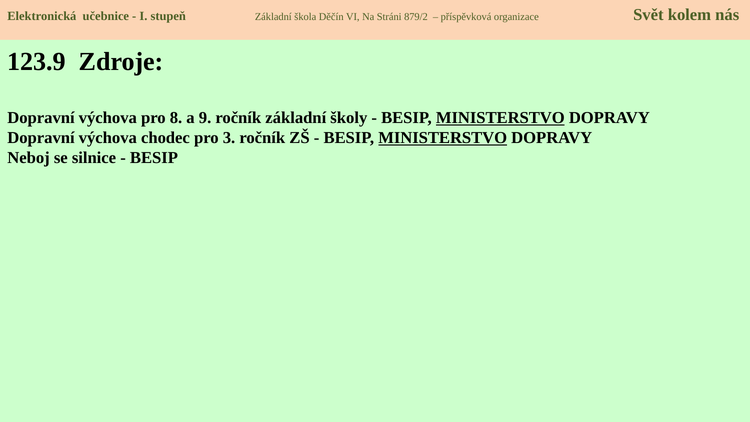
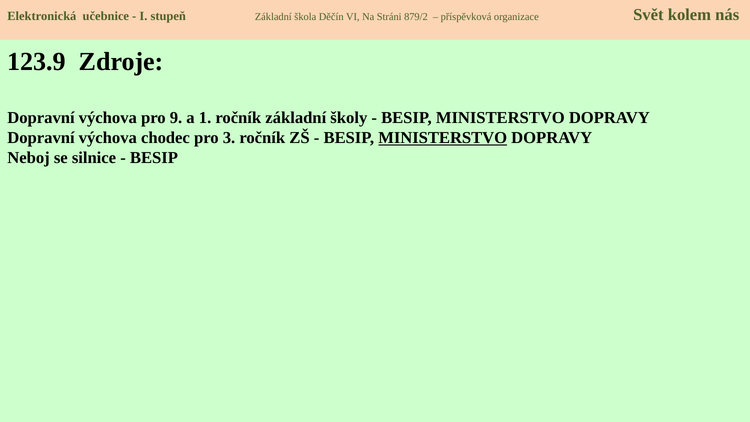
8: 8 -> 9
9: 9 -> 1
MINISTERSTVO at (500, 118) underline: present -> none
